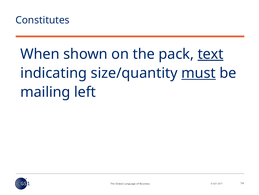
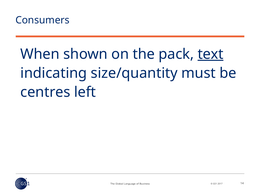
Constitutes: Constitutes -> Consumers
must underline: present -> none
mailing: mailing -> centres
